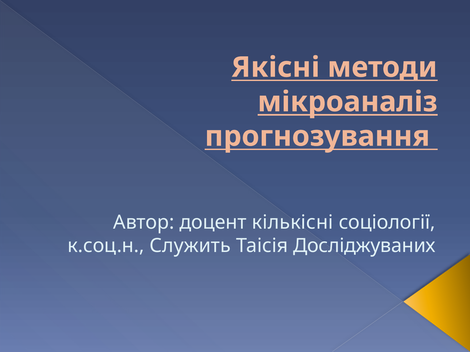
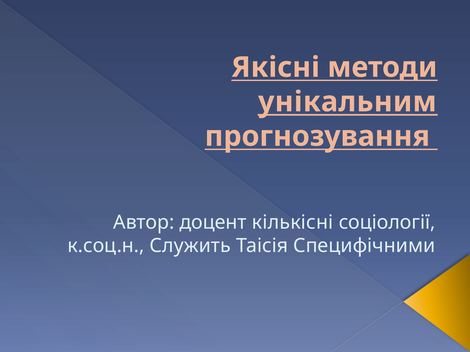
мікроаналіз: мікроаналіз -> унікальним
Досліджуваних: Досліджуваних -> Специфічними
